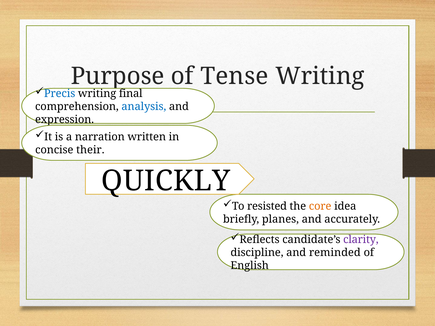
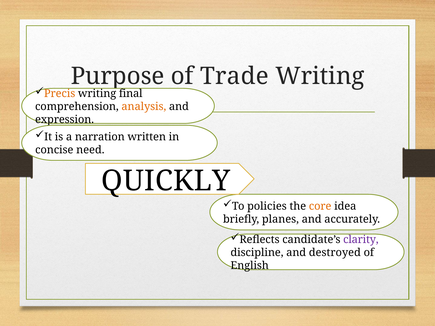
Tense: Tense -> Trade
Precis colour: blue -> orange
analysis colour: blue -> orange
their: their -> need
resisted: resisted -> policies
reminded: reminded -> destroyed
